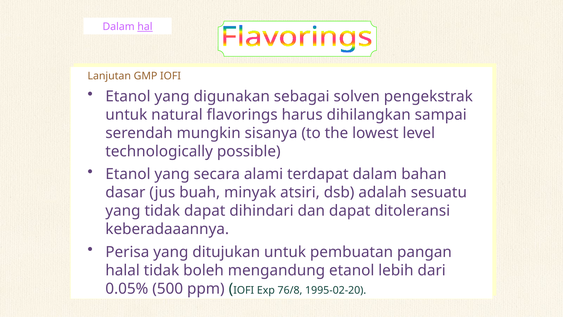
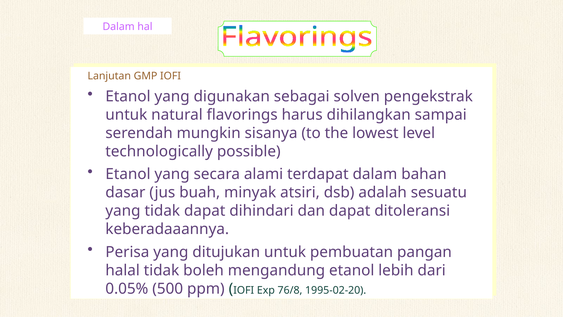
hal underline: present -> none
